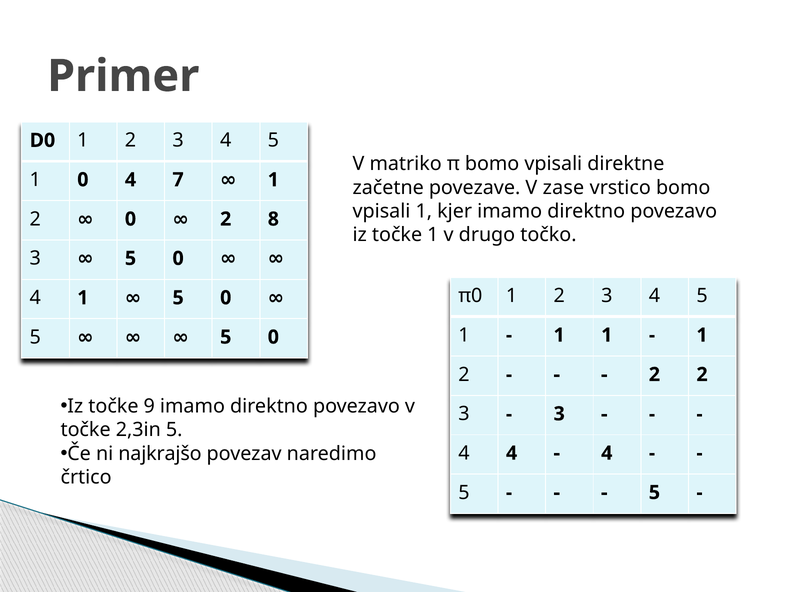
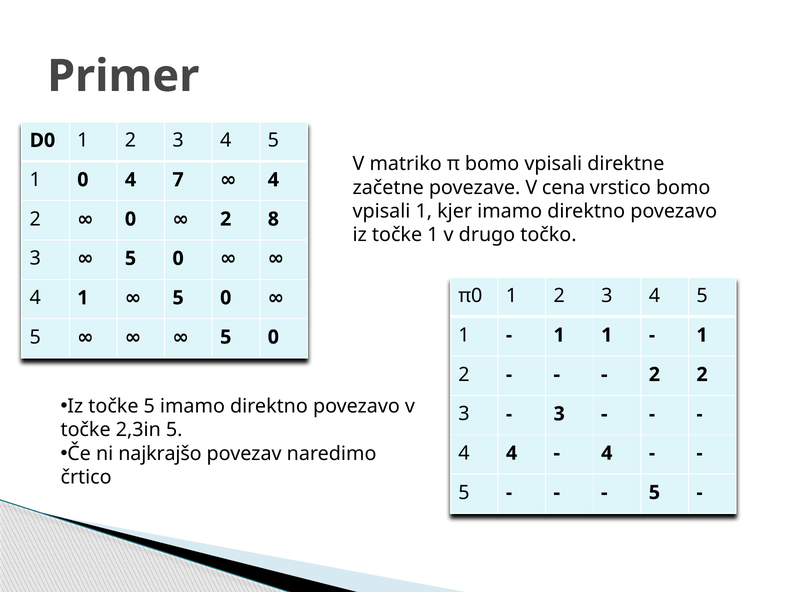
1 at (273, 180): 1 -> 4
zase: zase -> cena
točke 9: 9 -> 5
